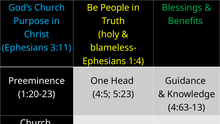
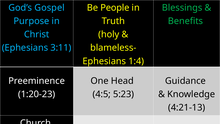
God’s Church: Church -> Gospel
4:63-13: 4:63-13 -> 4:21-13
